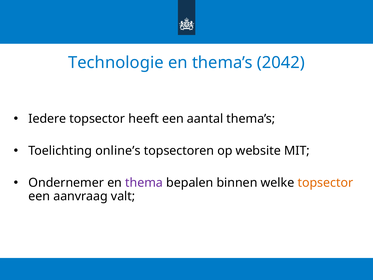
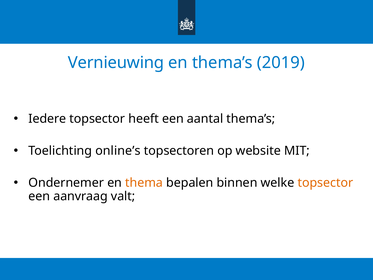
Technologie: Technologie -> Vernieuwing
2042: 2042 -> 2019
thema colour: purple -> orange
